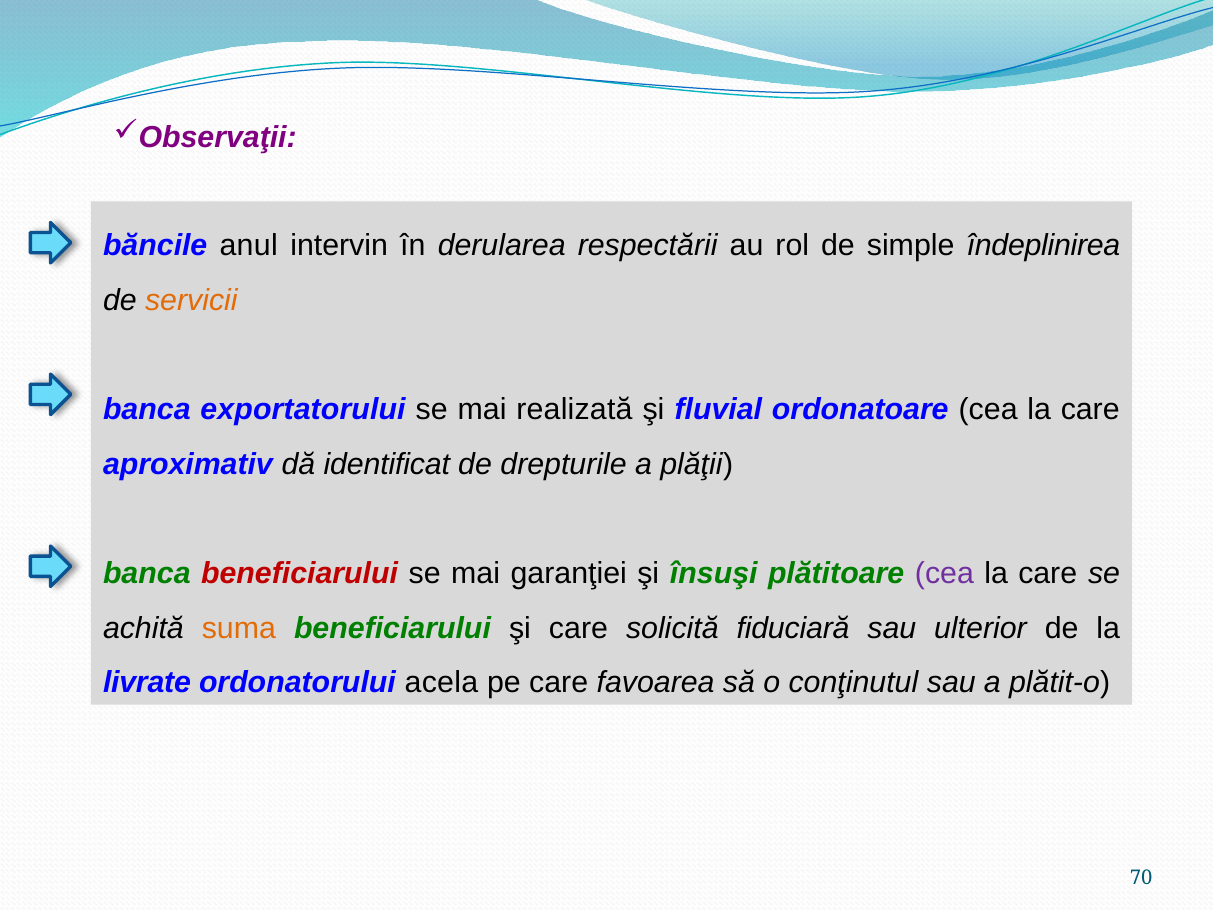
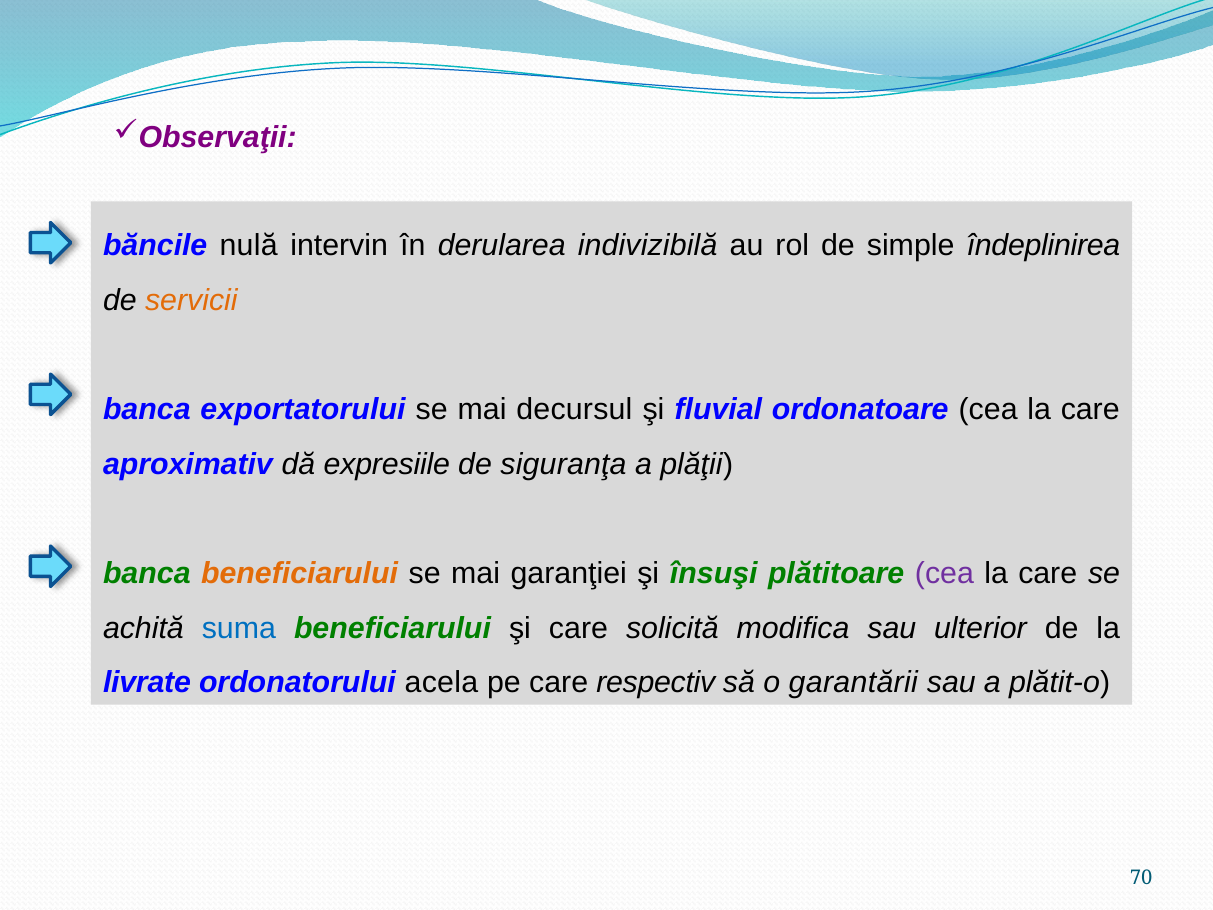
anul: anul -> nulă
respectării: respectării -> indivizibilă
realizată: realizată -> decursul
identificat: identificat -> expresiile
drepturile: drepturile -> siguranţa
beneficiarului at (300, 573) colour: red -> orange
suma colour: orange -> blue
fiduciară: fiduciară -> modifica
favoarea: favoarea -> respectiv
conţinutul: conţinutul -> garantării
